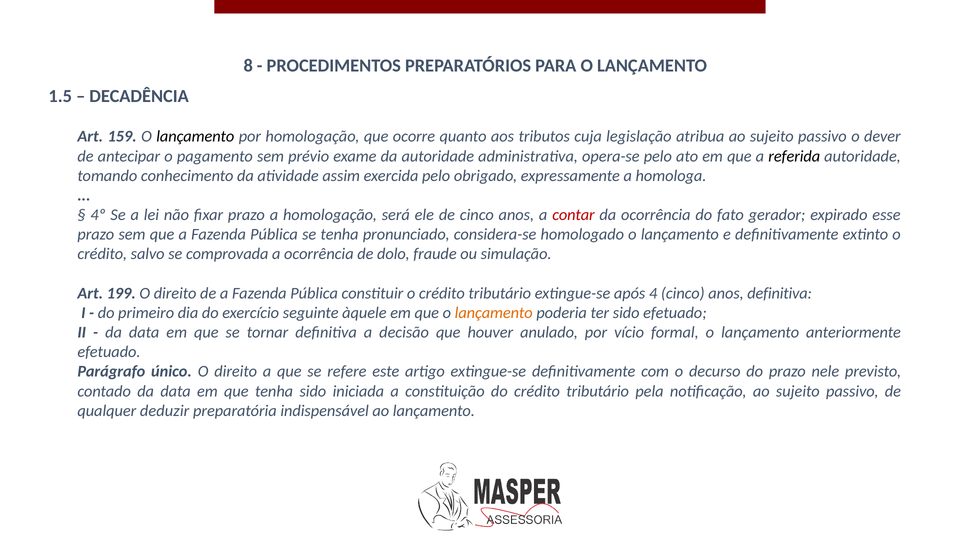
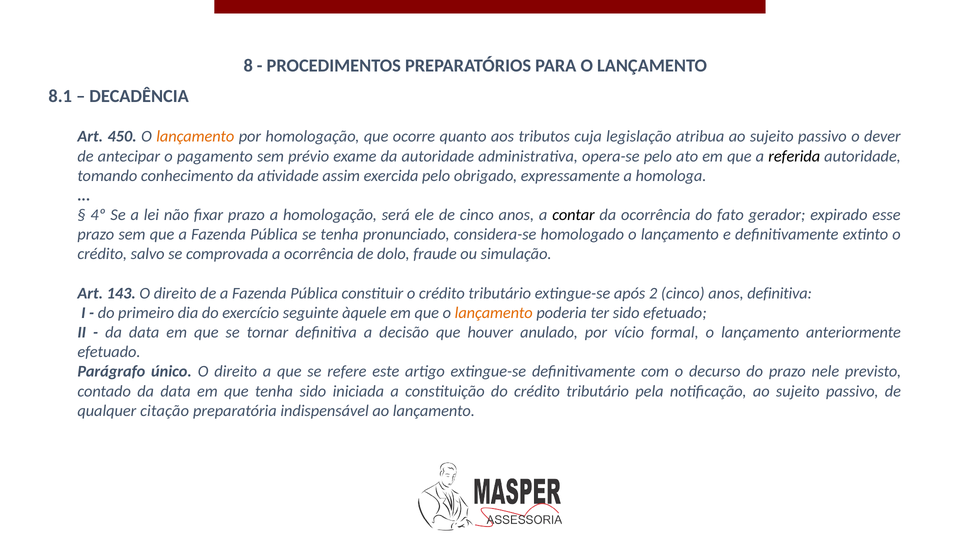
1.5: 1.5 -> 8.1
159: 159 -> 450
lançamento at (195, 137) colour: black -> orange
contar colour: red -> black
199: 199 -> 143
4: 4 -> 2
deduzir: deduzir -> citação
